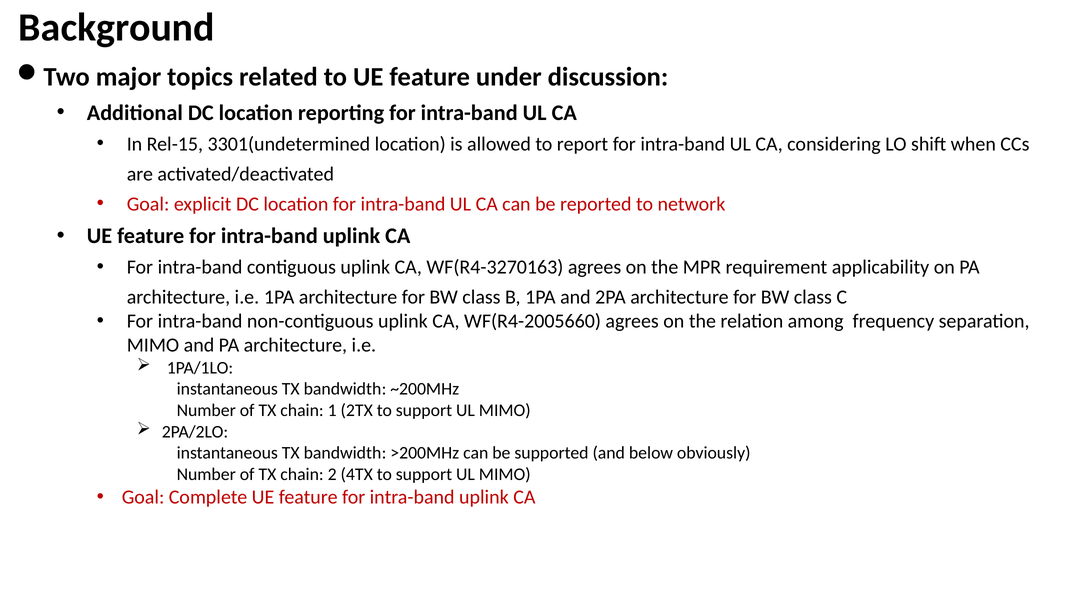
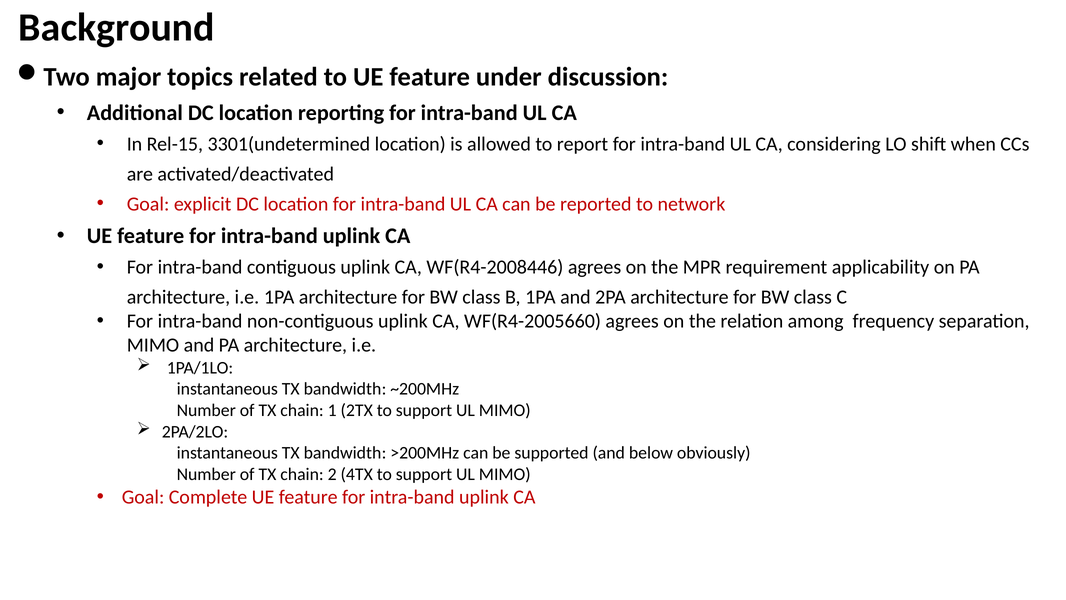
WF(R4-3270163: WF(R4-3270163 -> WF(R4-2008446
